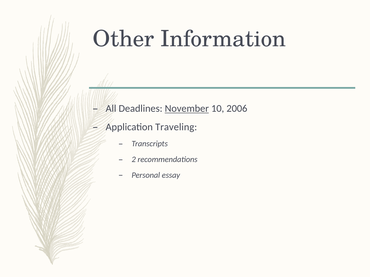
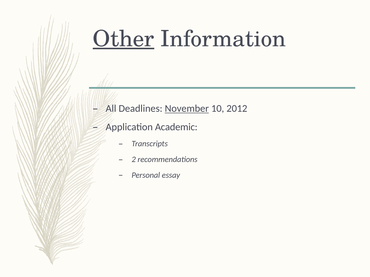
Other underline: none -> present
2006: 2006 -> 2012
Traveling: Traveling -> Academic
